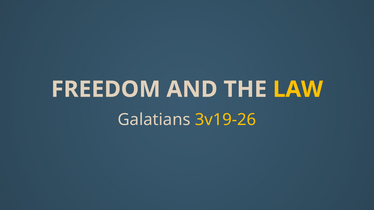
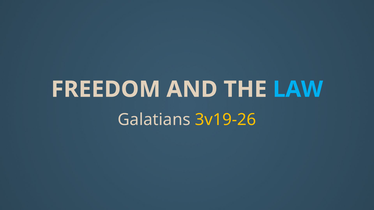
LAW colour: yellow -> light blue
